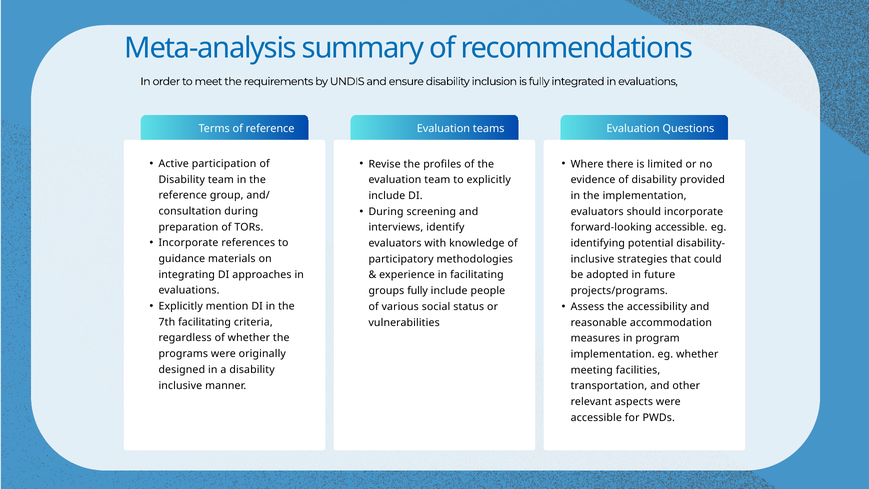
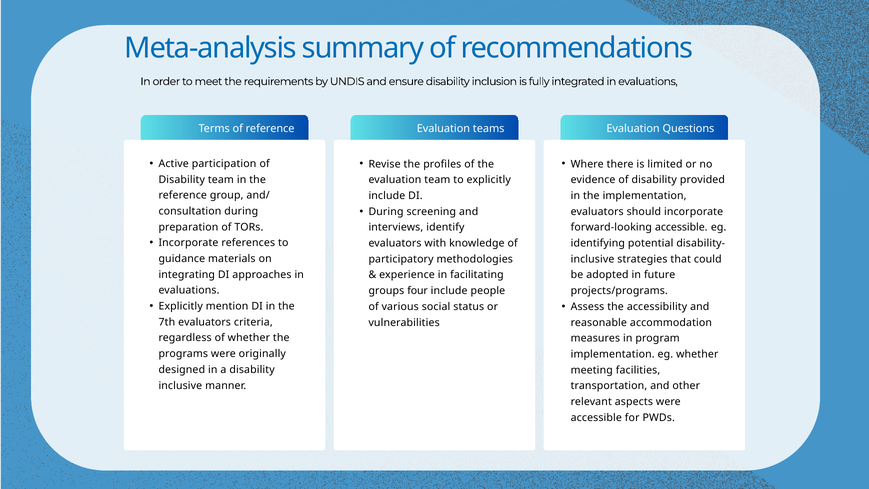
groups fully: fully -> four
7th facilitating: facilitating -> evaluators
